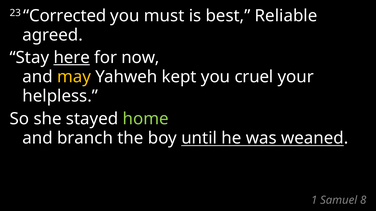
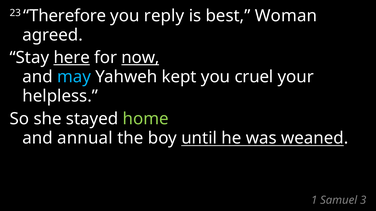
Corrected: Corrected -> Therefore
must: must -> reply
Reliable: Reliable -> Woman
now underline: none -> present
may colour: yellow -> light blue
branch: branch -> annual
8: 8 -> 3
